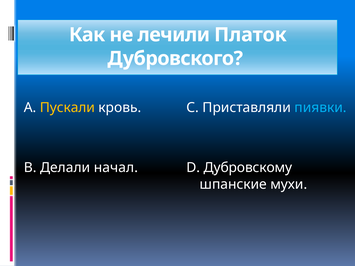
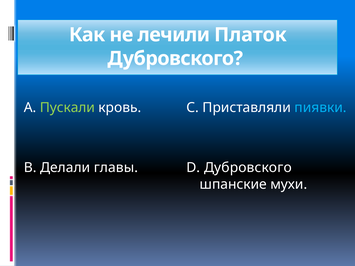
Пускали colour: yellow -> light green
начал: начал -> главы
D Дубровскому: Дубровскому -> Дубровского
